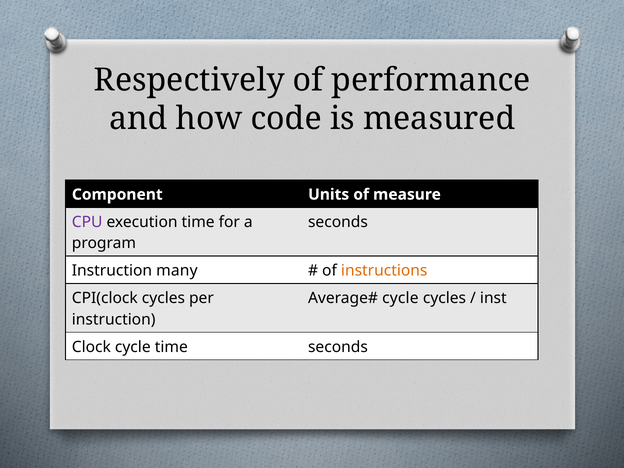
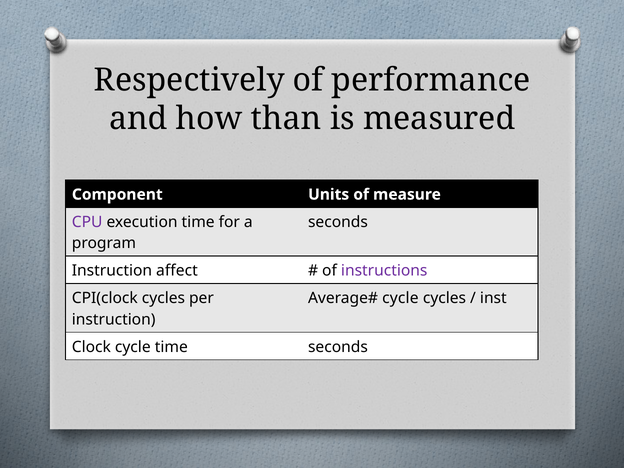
code: code -> than
many: many -> affect
instructions colour: orange -> purple
